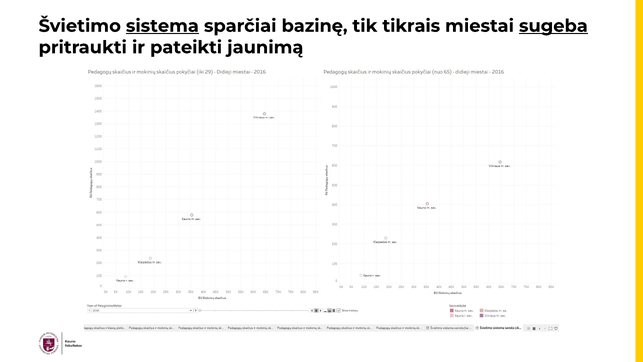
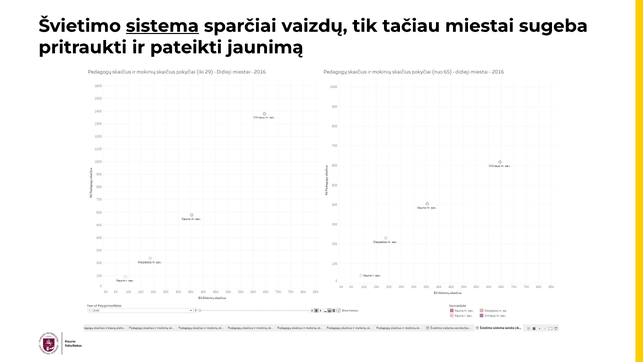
bazinę: bazinę -> vaizdų
tikrais: tikrais -> tačiau
sugeba underline: present -> none
